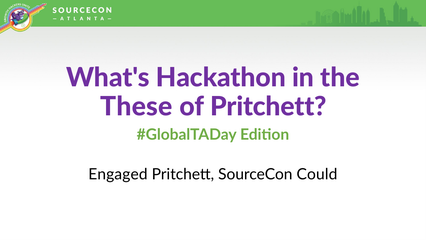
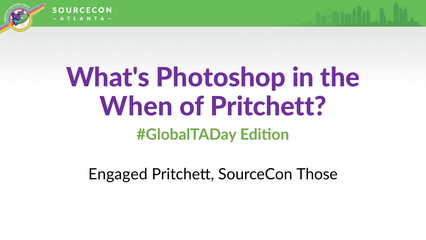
Hackathon: Hackathon -> Photoshop
These: These -> When
Could: Could -> Those
